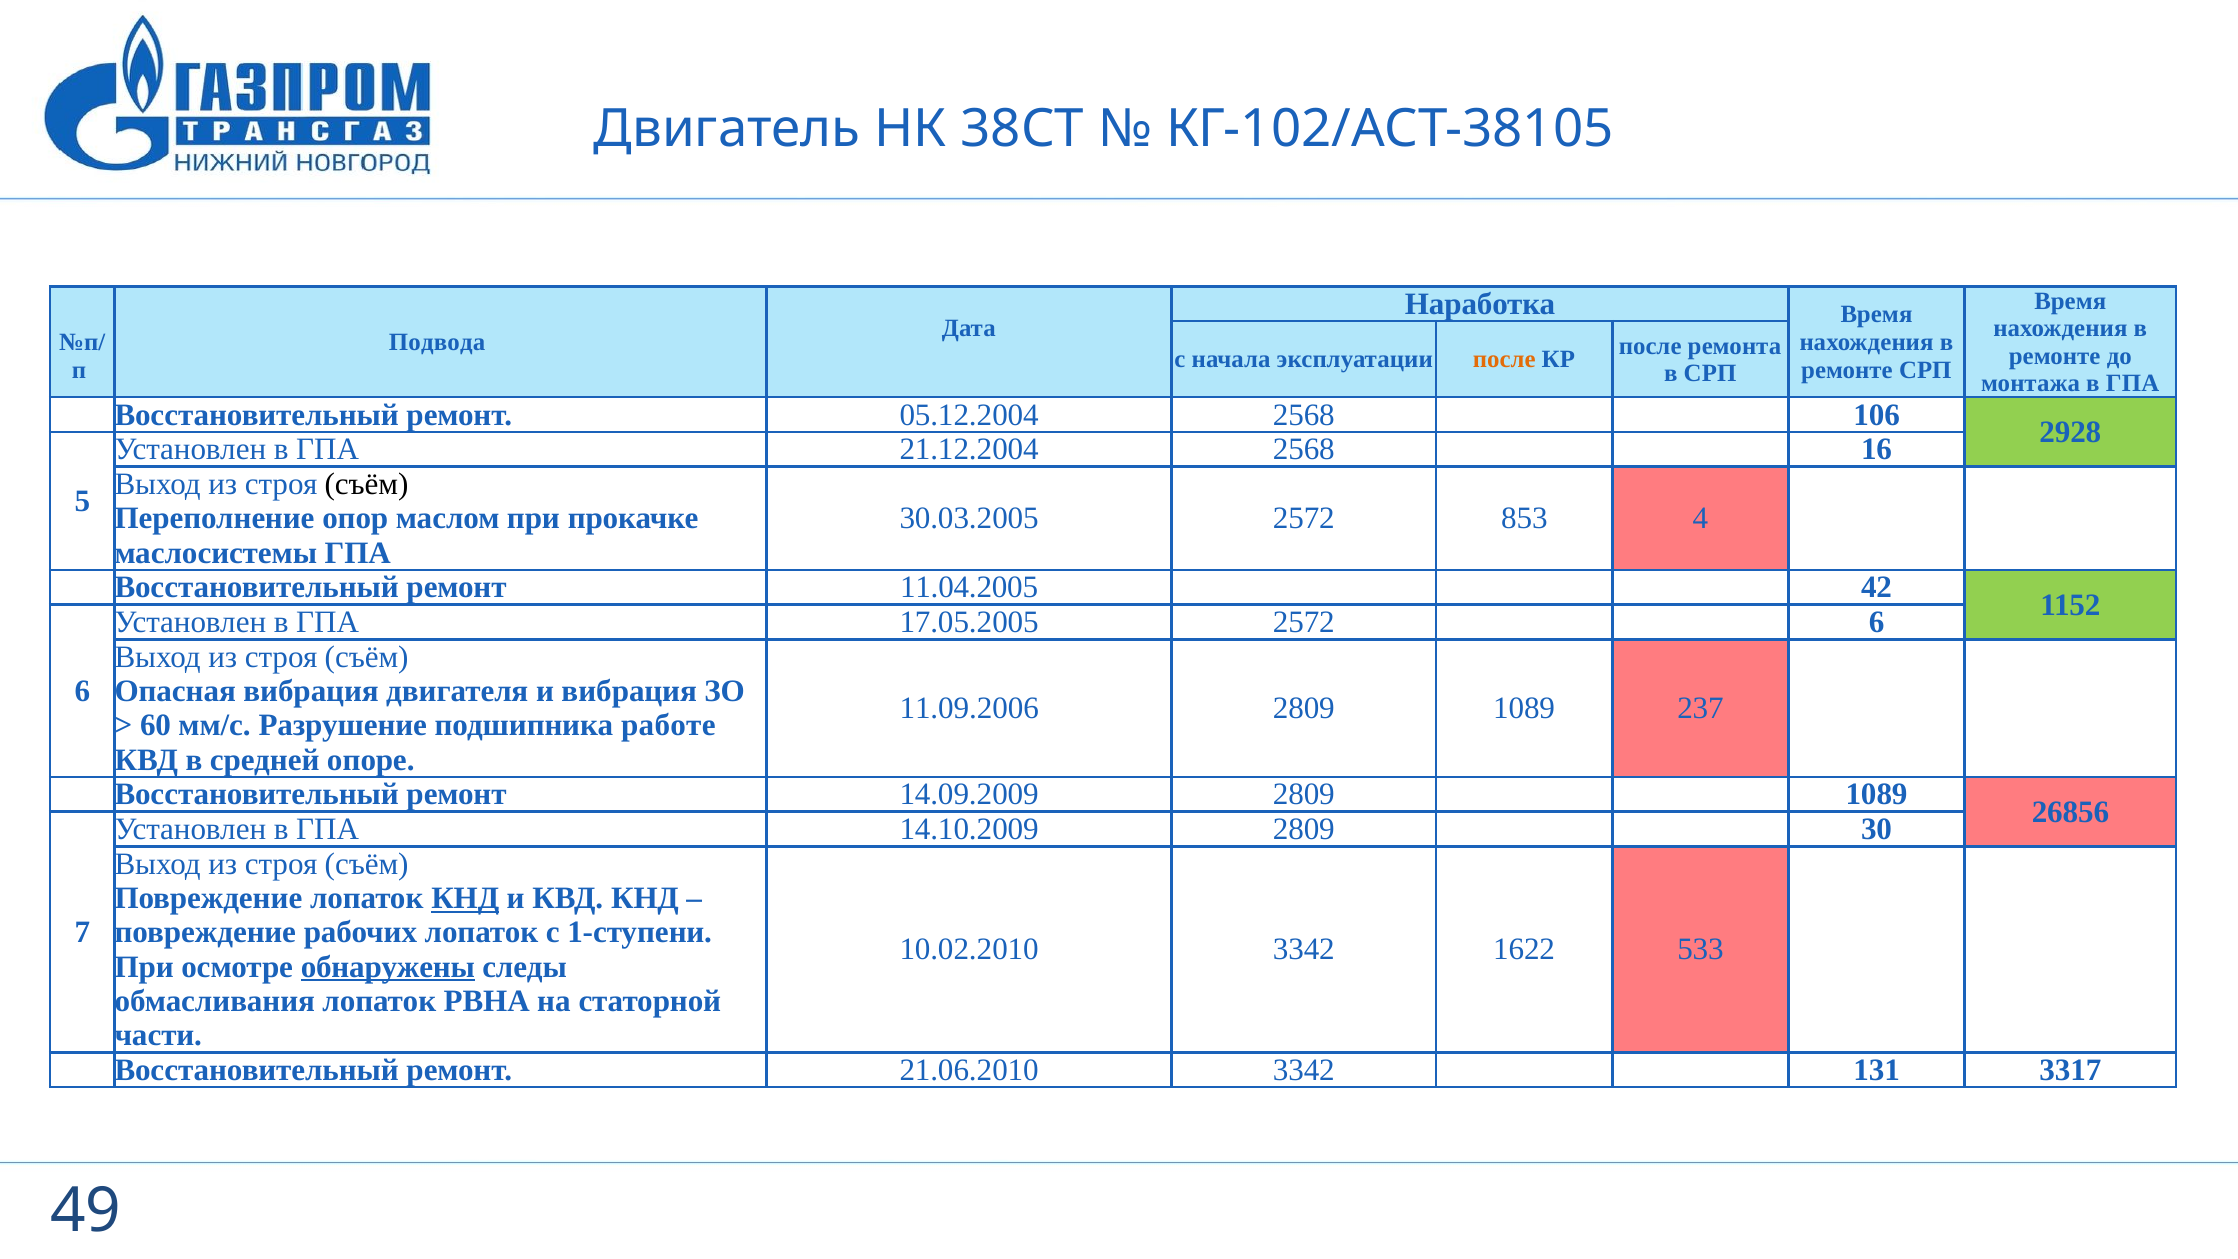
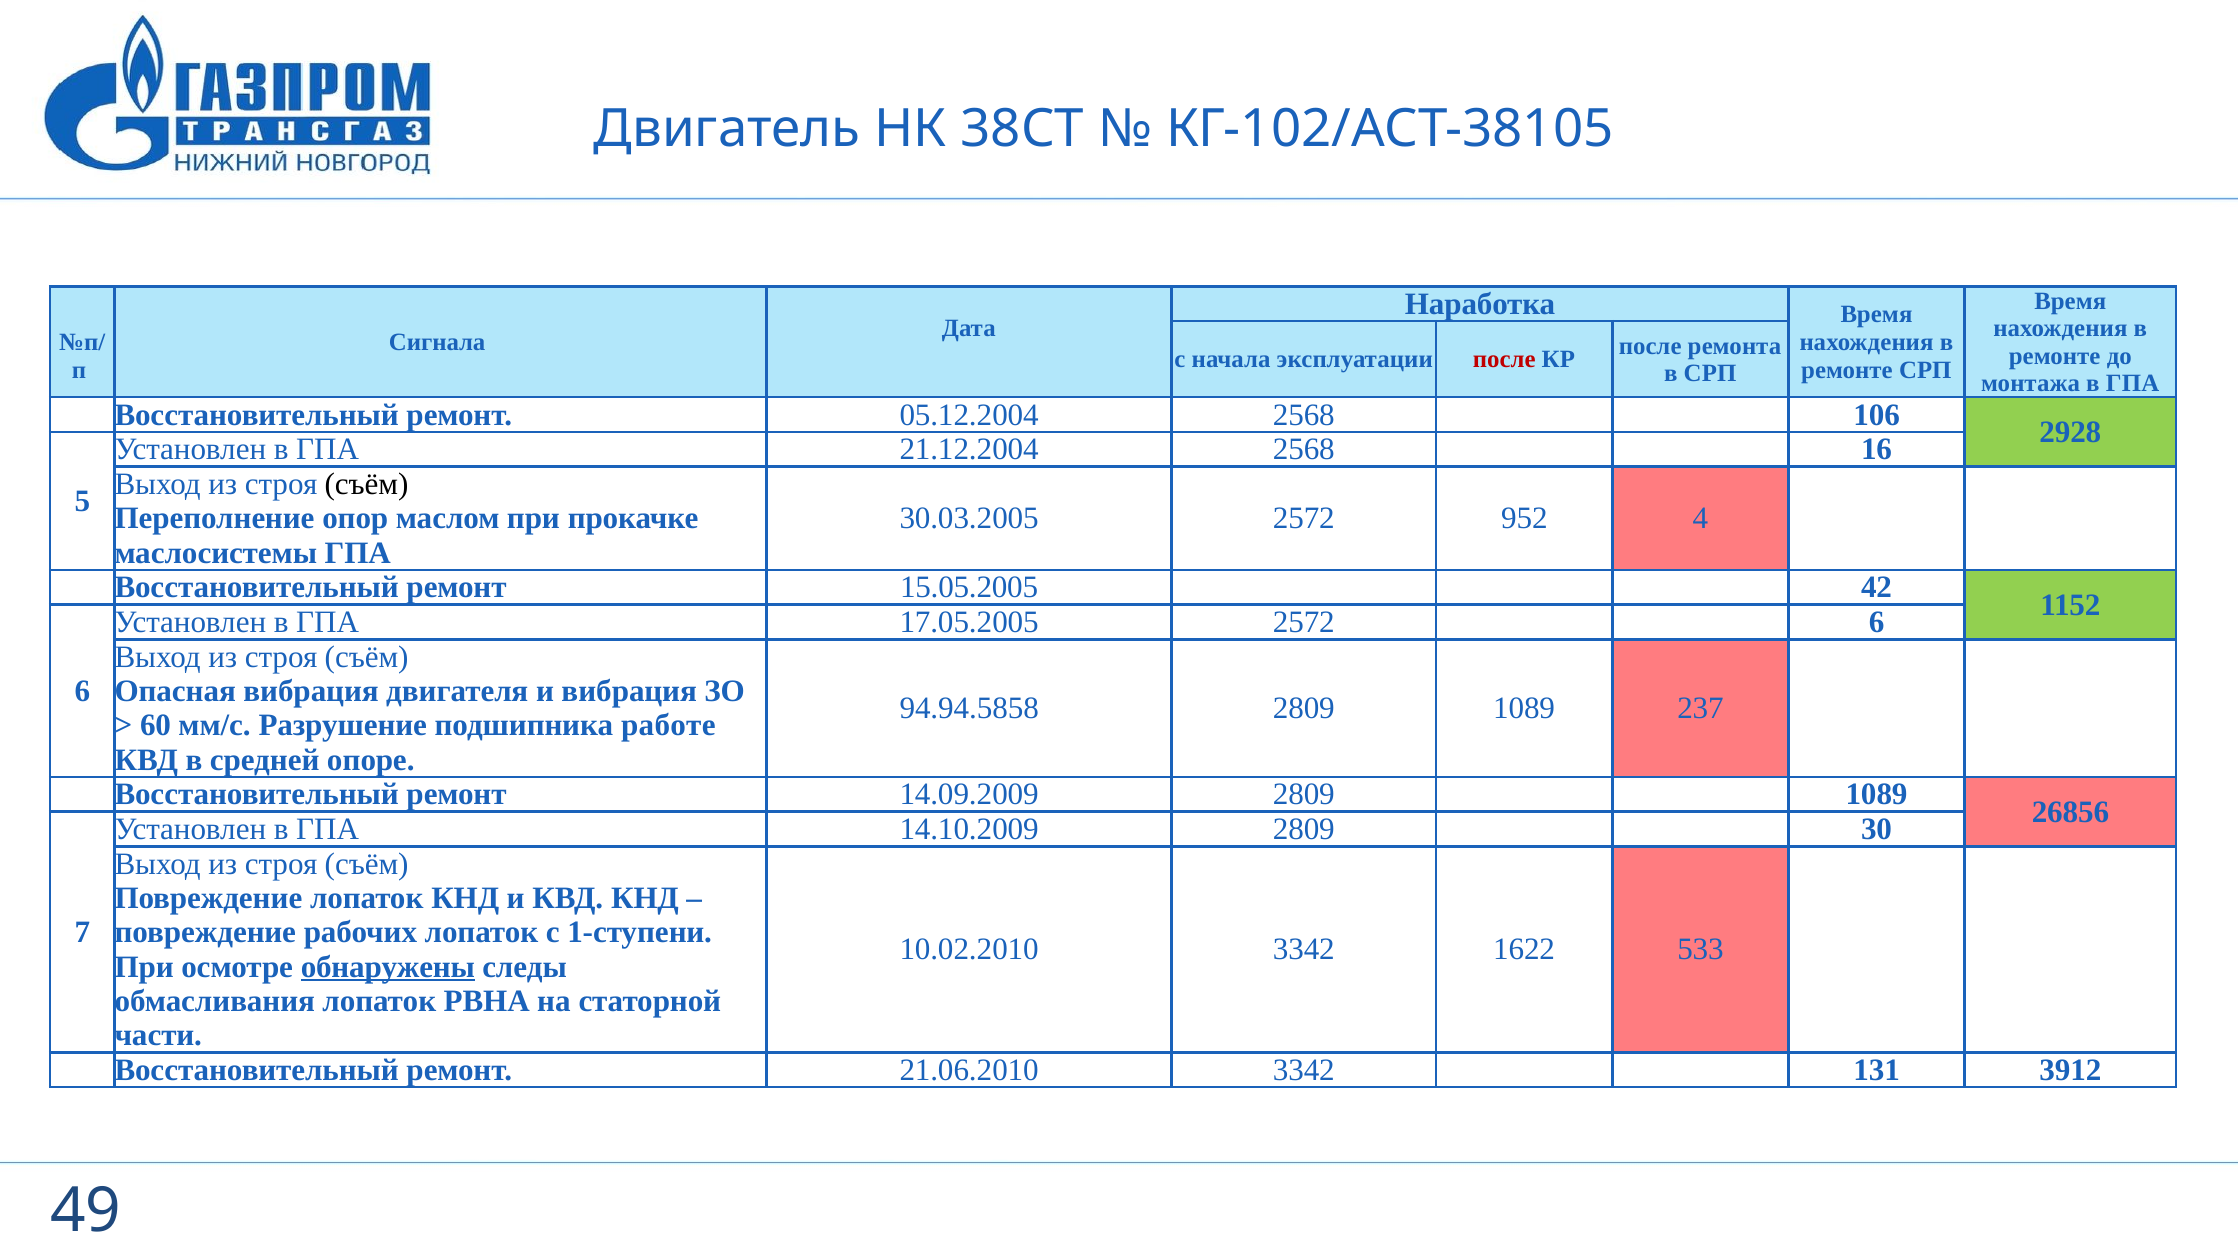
Подвода: Подвода -> Сигнала
после at (1504, 360) colour: orange -> red
853: 853 -> 952
11.04.2005: 11.04.2005 -> 15.05.2005
11.09.2006: 11.09.2006 -> 94.94.5858
КНД at (465, 898) underline: present -> none
3317: 3317 -> 3912
